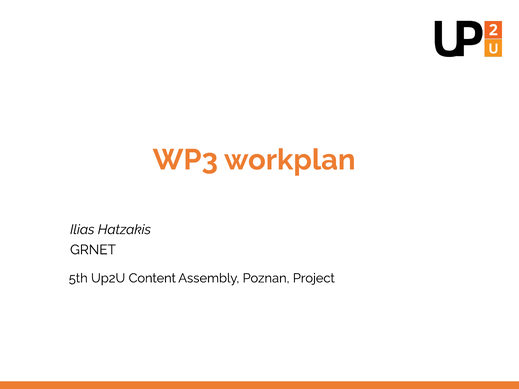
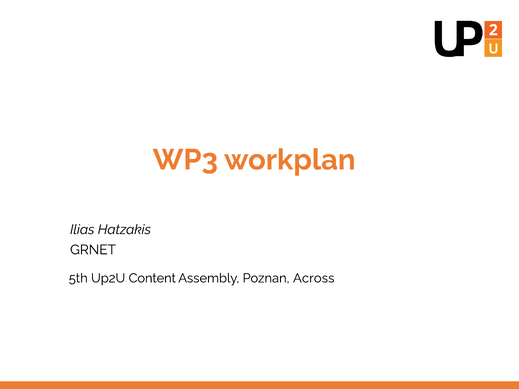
Project: Project -> Across
